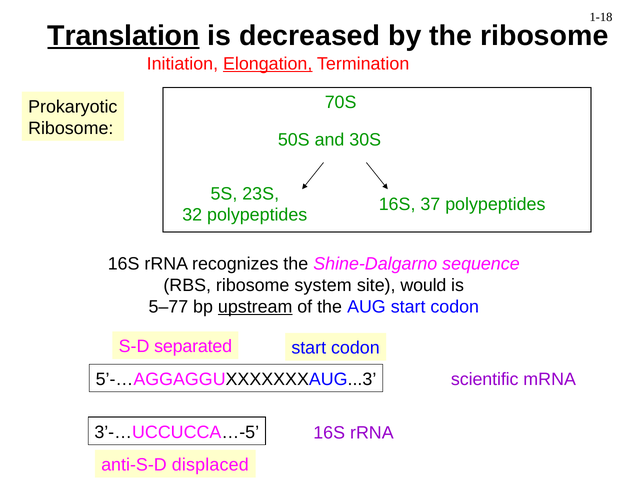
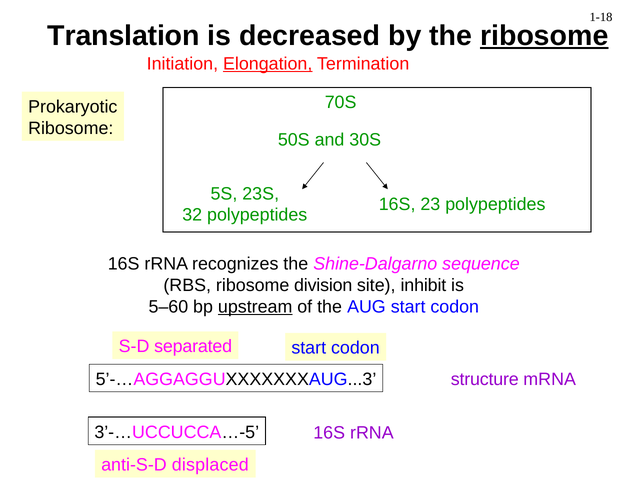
Translation underline: present -> none
ribosome at (544, 36) underline: none -> present
37: 37 -> 23
system: system -> division
would: would -> inhibit
5–77: 5–77 -> 5–60
scientific: scientific -> structure
